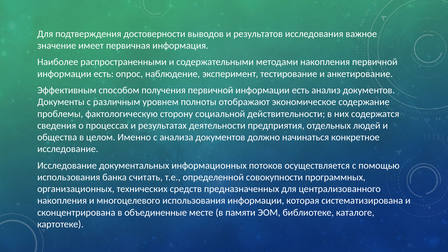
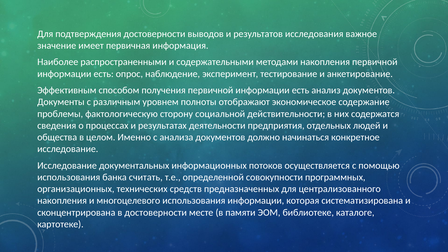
в объединенные: объединенные -> достоверности
